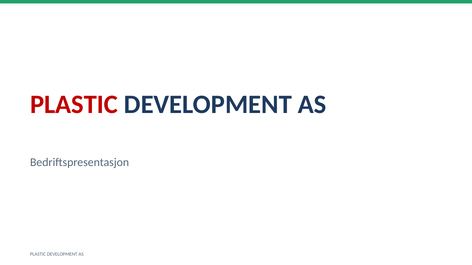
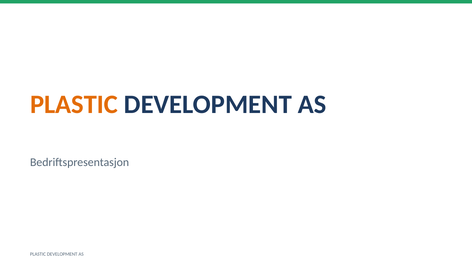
PLASTIC at (74, 105) colour: red -> orange
